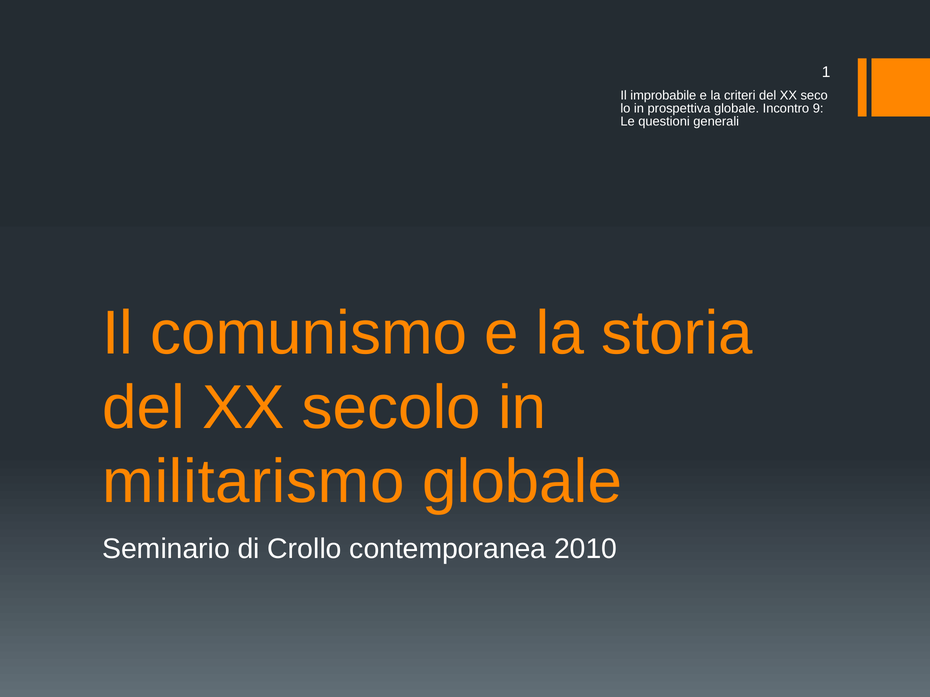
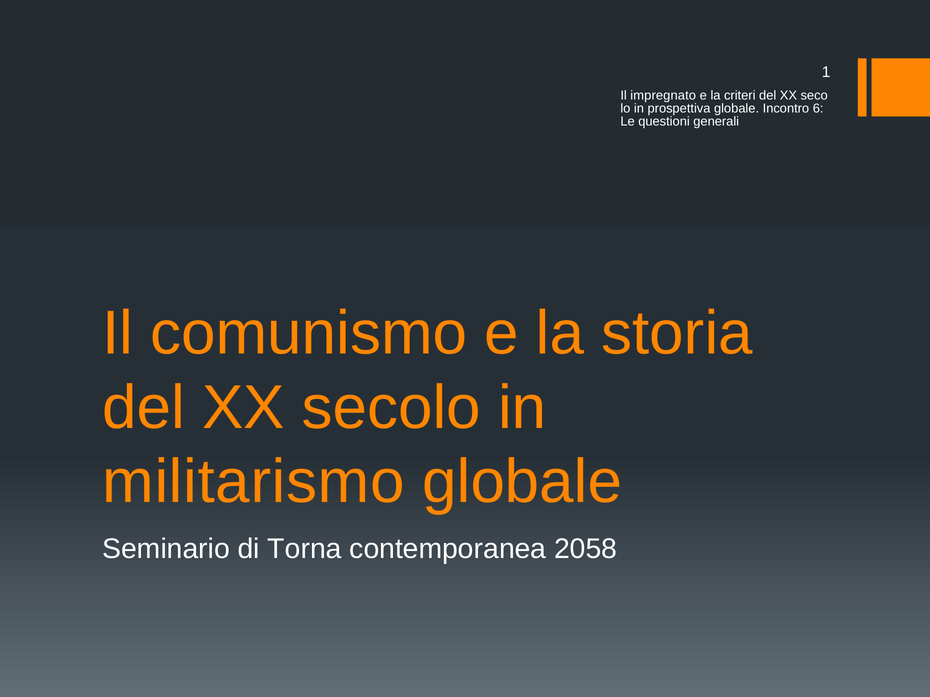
improbabile: improbabile -> impregnato
9: 9 -> 6
Crollo: Crollo -> Torna
2010: 2010 -> 2058
